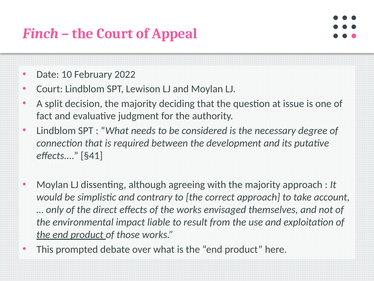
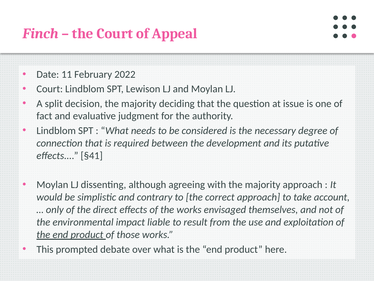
10: 10 -> 11
